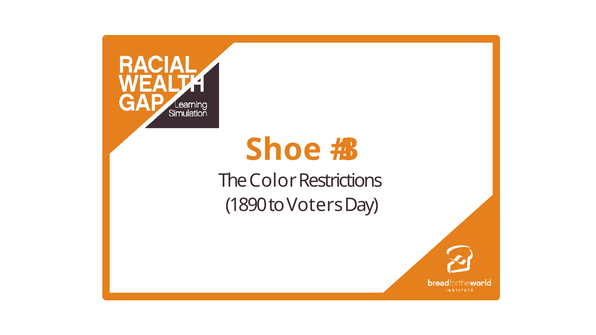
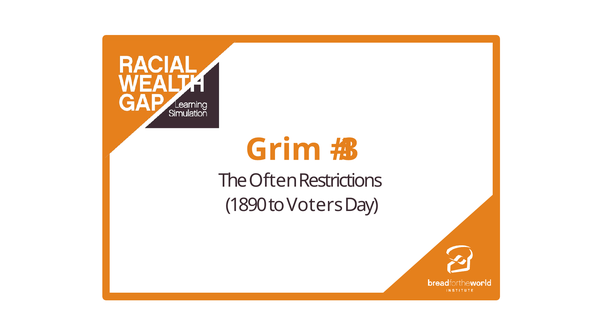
Shoe: Shoe -> Grim
Color: Color -> Often
